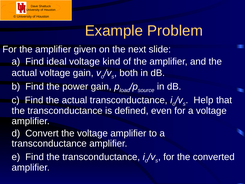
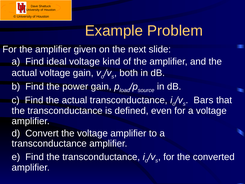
Help: Help -> Bars
